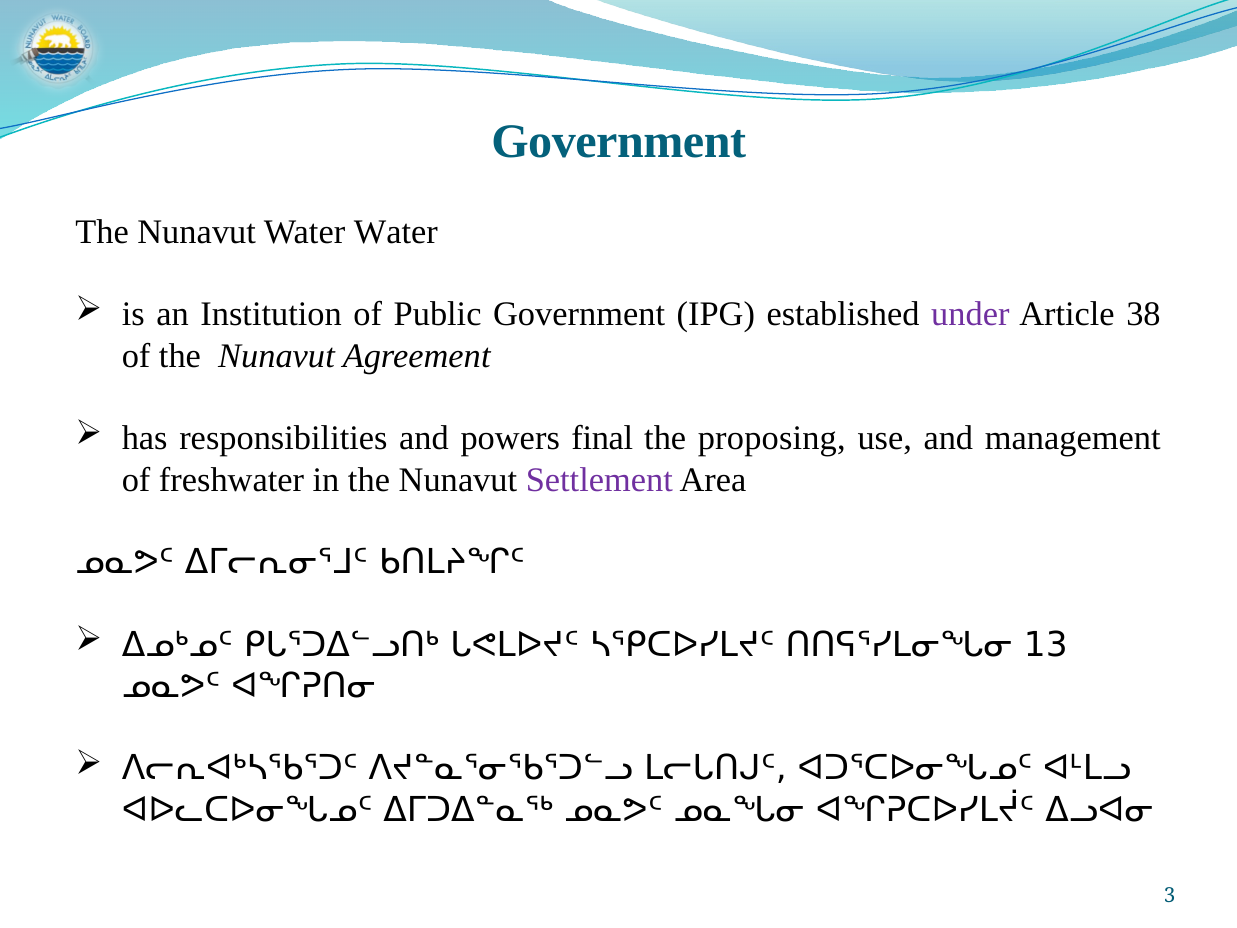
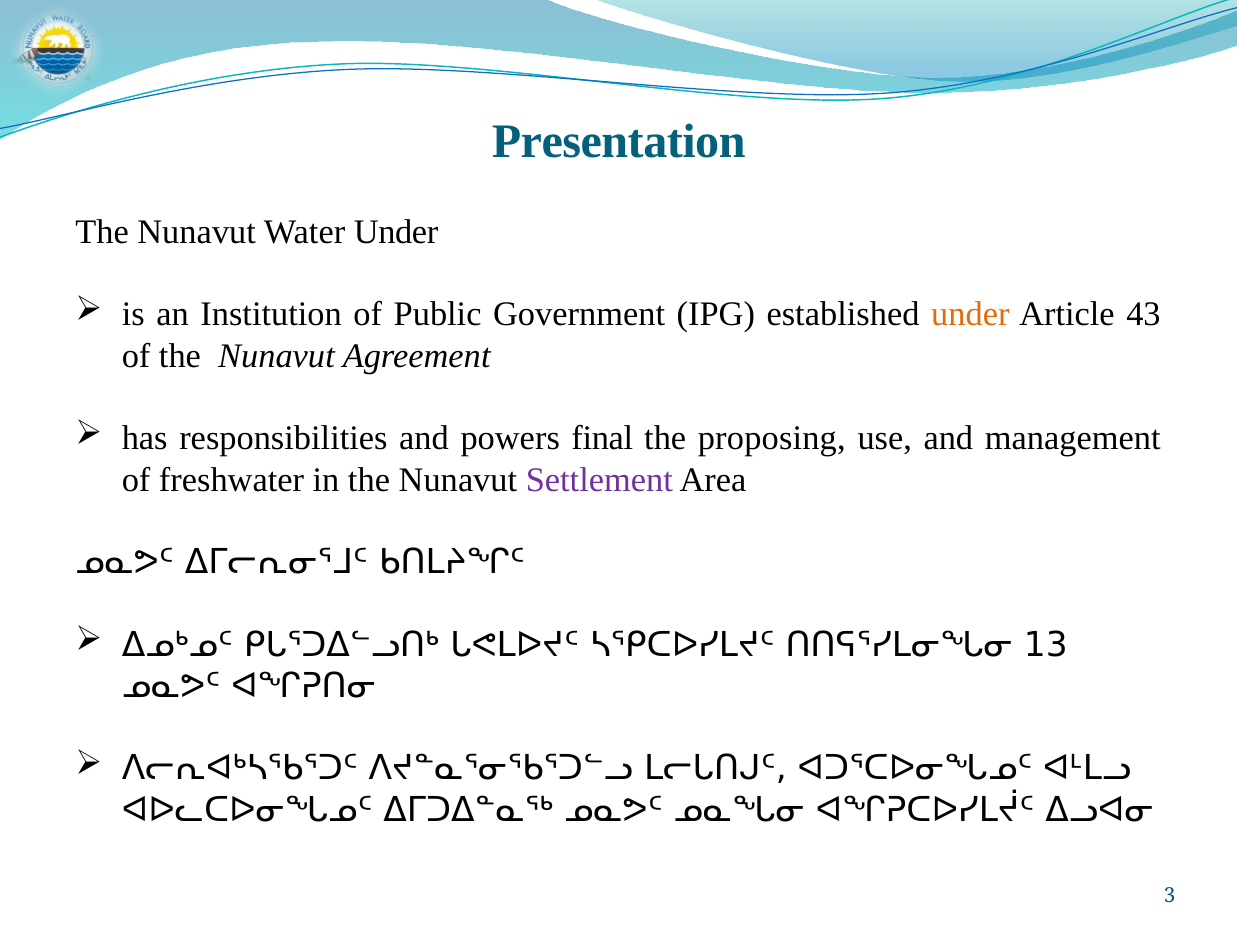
Government at (619, 142): Government -> Presentation
Water Water: Water -> Under
under at (970, 315) colour: purple -> orange
38: 38 -> 43
